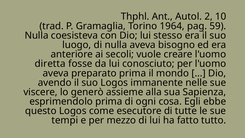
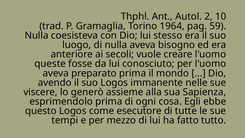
diretta: diretta -> queste
